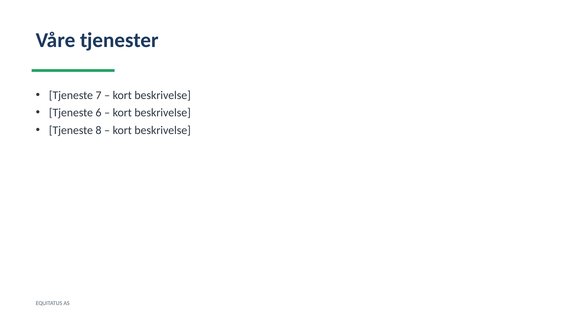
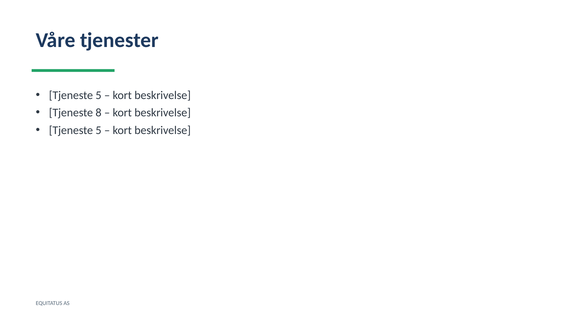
7 at (99, 95): 7 -> 5
6: 6 -> 8
8 at (99, 130): 8 -> 5
